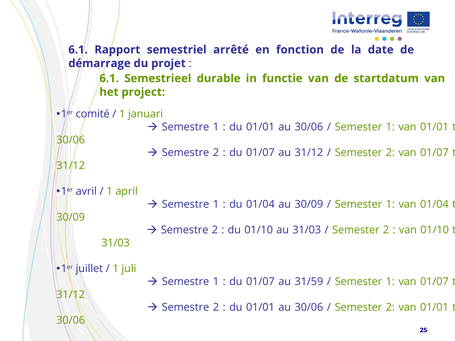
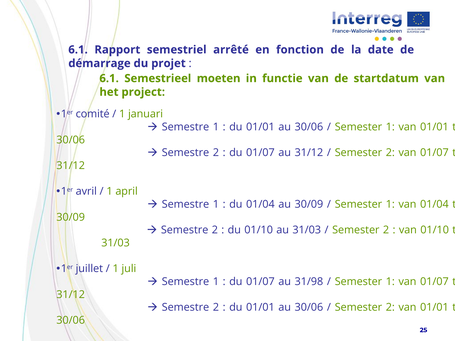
durable: durable -> moeten
31/59: 31/59 -> 31/98
